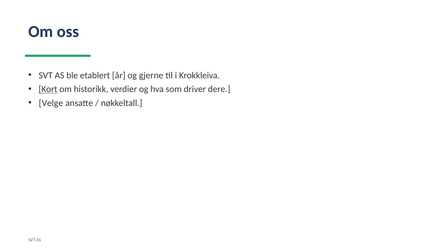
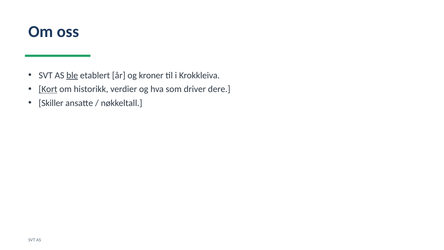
ble underline: none -> present
gjerne: gjerne -> kroner
Velge: Velge -> Skiller
